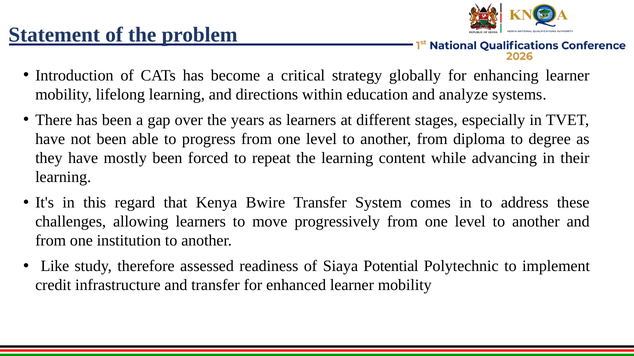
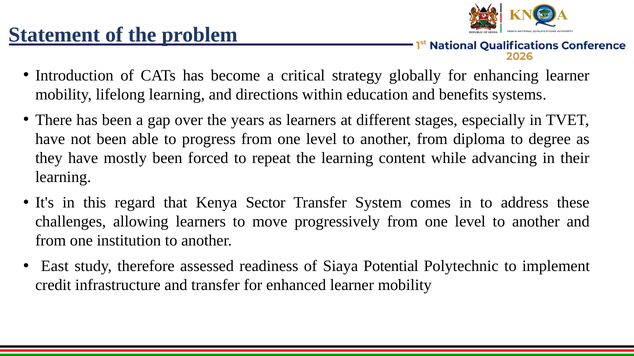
analyze: analyze -> benefits
Bwire: Bwire -> Sector
Like: Like -> East
